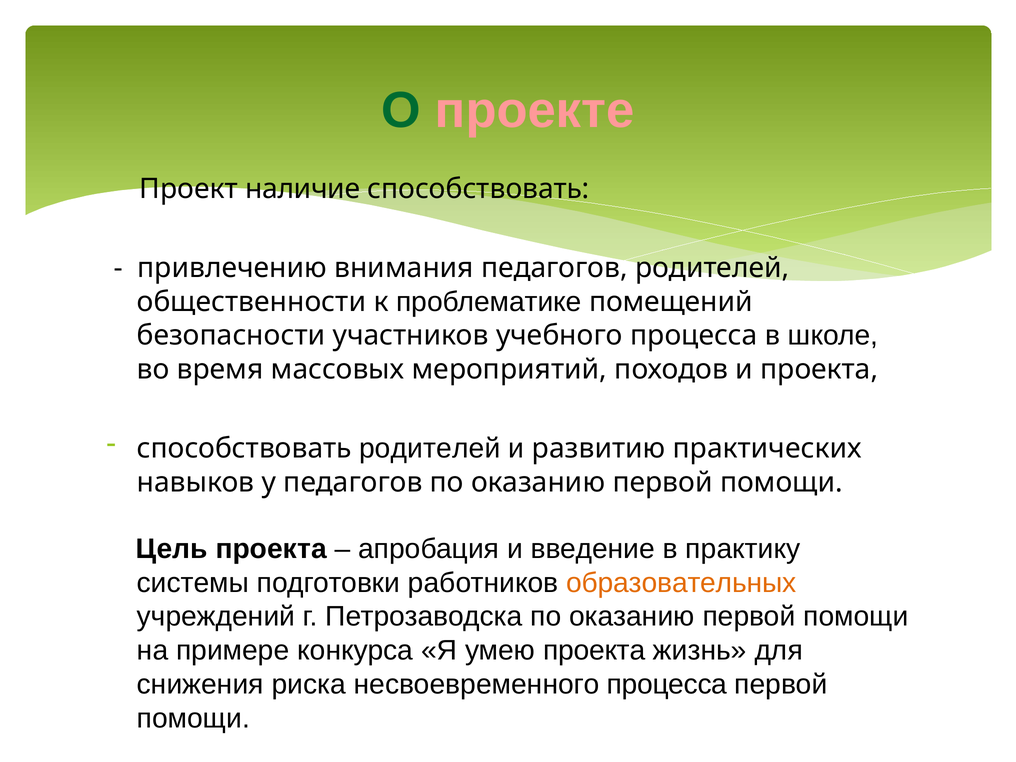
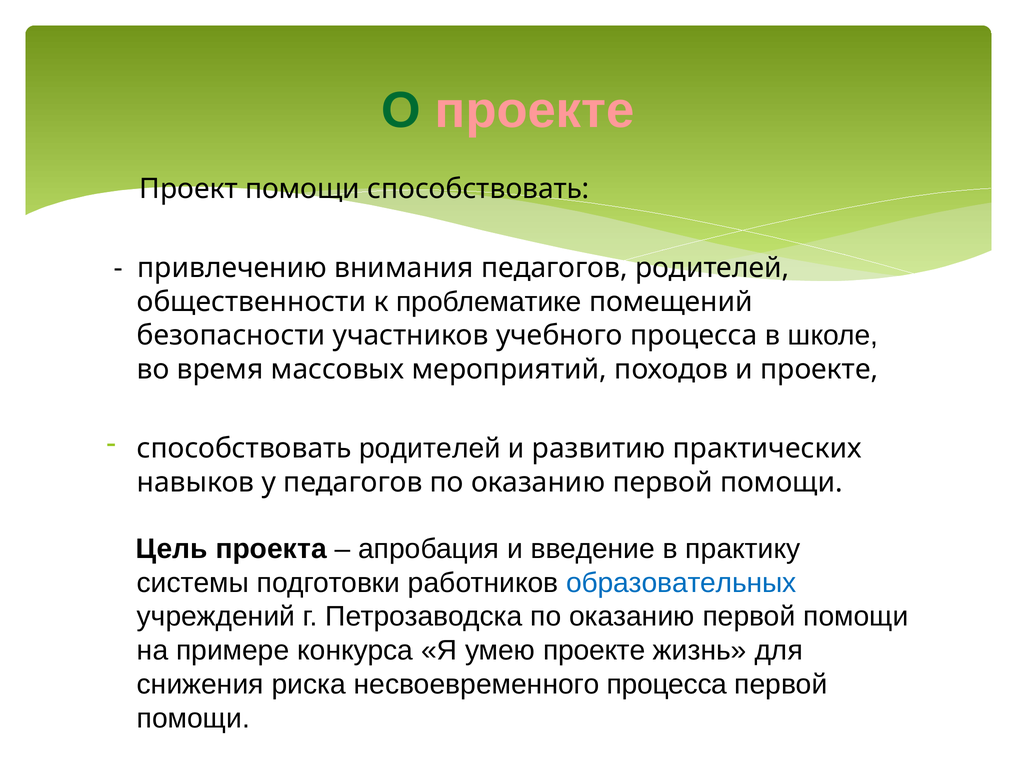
Проект наличие: наличие -> помощи
и проекта: проекта -> проекте
образовательных colour: orange -> blue
умею проекта: проекта -> проекте
